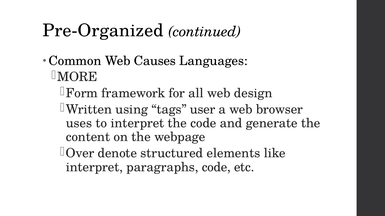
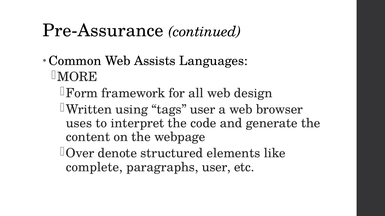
Pre-Organized: Pre-Organized -> Pre-Assurance
Causes: Causes -> Assists
interpret at (94, 167): interpret -> complete
paragraphs code: code -> user
